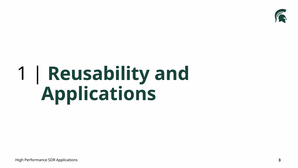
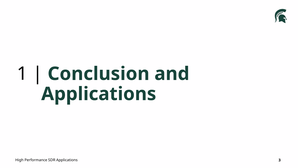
Reusability: Reusability -> Conclusion
